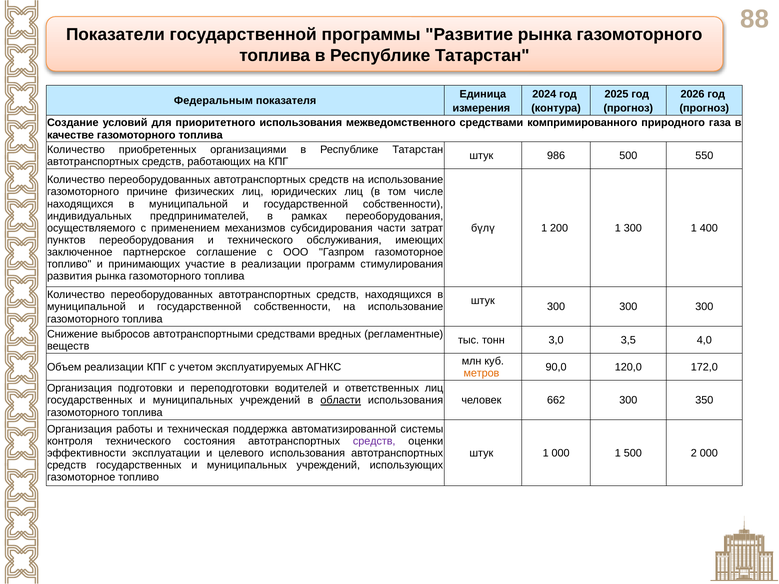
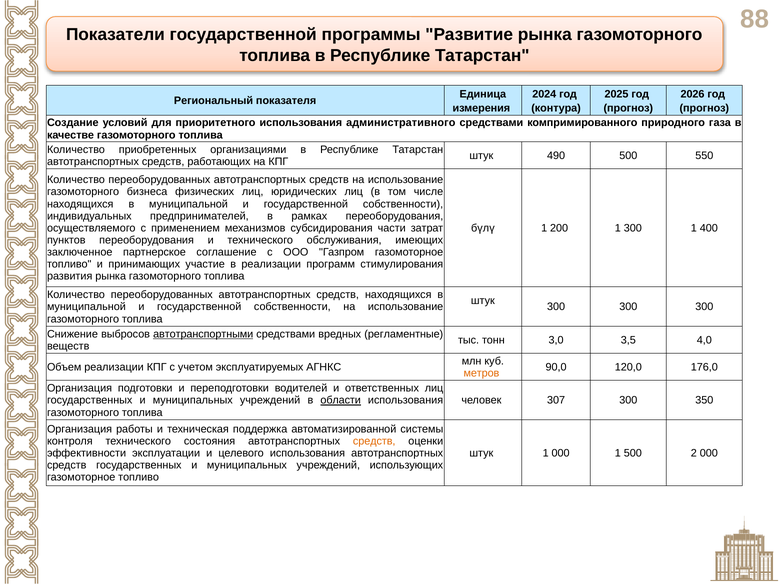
Федеральным: Федеральным -> Региональный
межведомственного: межведомственного -> административного
986: 986 -> 490
причине: причине -> бизнеса
автотранспортными underline: none -> present
172,0: 172,0 -> 176,0
662: 662 -> 307
средств at (374, 441) colour: purple -> orange
